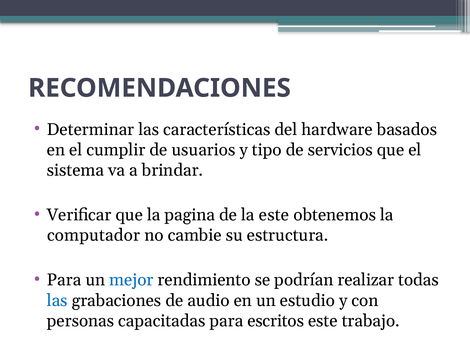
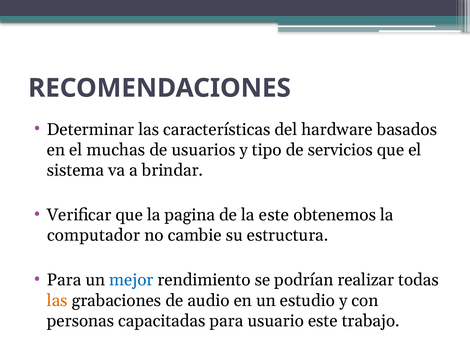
cumplir: cumplir -> muchas
las at (57, 300) colour: blue -> orange
escritos: escritos -> usuario
